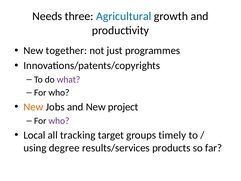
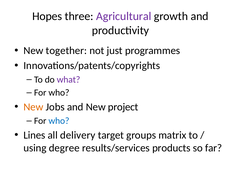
Needs: Needs -> Hopes
Agricultural colour: blue -> purple
who at (59, 121) colour: purple -> blue
Local: Local -> Lines
tracking: tracking -> delivery
timely: timely -> matrix
